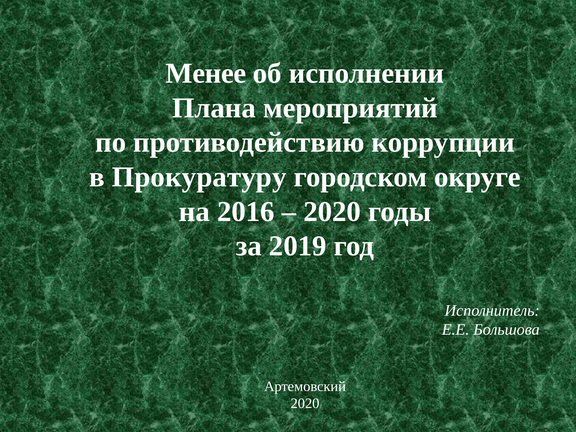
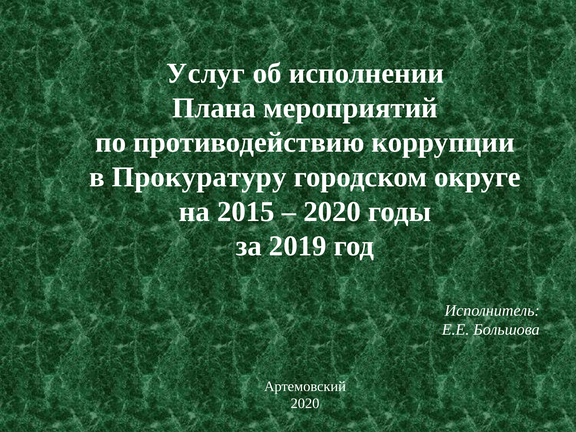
Менее: Менее -> Услуг
2016: 2016 -> 2015
